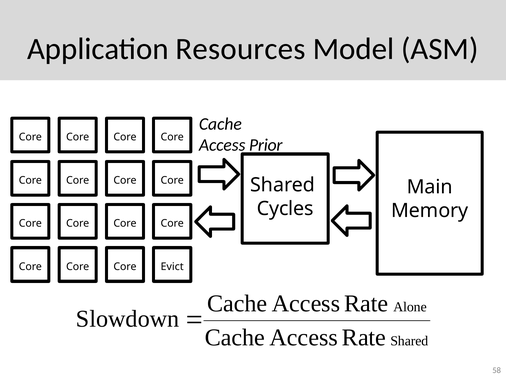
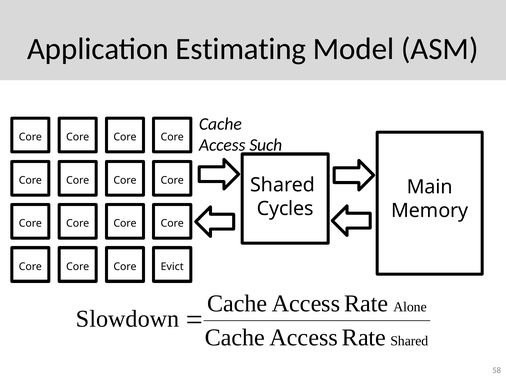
Resources: Resources -> Estimating
Prior: Prior -> Such
